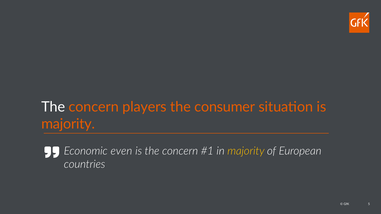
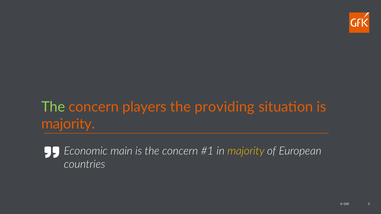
The at (53, 107) colour: white -> light green
consumer: consumer -> providing
even: even -> main
